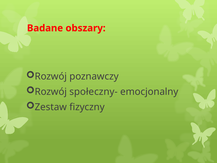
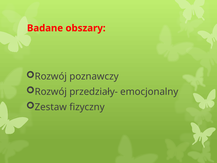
społeczny-: społeczny- -> przedziały-
